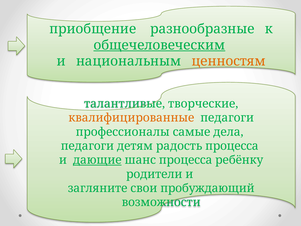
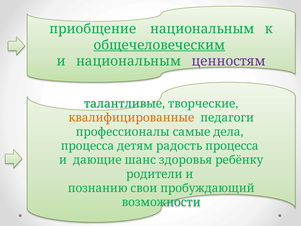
приобщение разнообразные: разнообразные -> национальным
ценностям colour: orange -> purple
педагоги at (87, 146): педагоги -> процесса
дающие underline: present -> none
шанс процесса: процесса -> здоровья
загляните: загляните -> познанию
